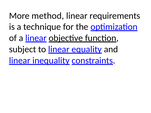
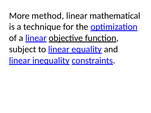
requirements: requirements -> mathematical
